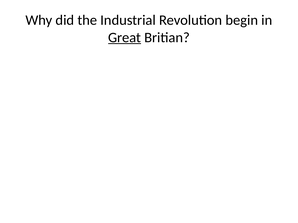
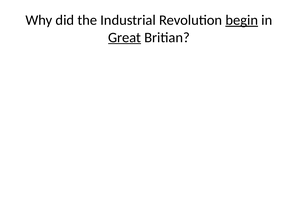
begin underline: none -> present
